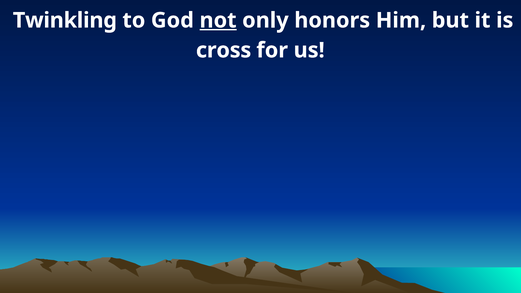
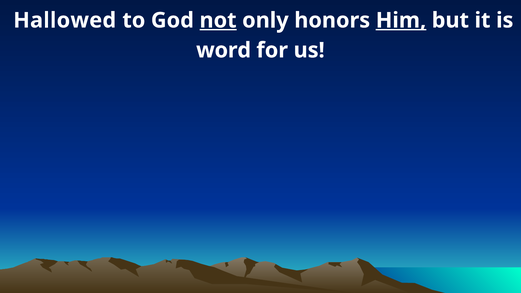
Twinkling: Twinkling -> Hallowed
Him underline: none -> present
cross: cross -> word
